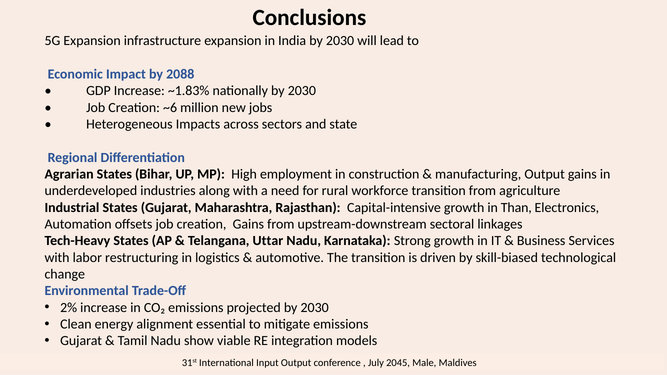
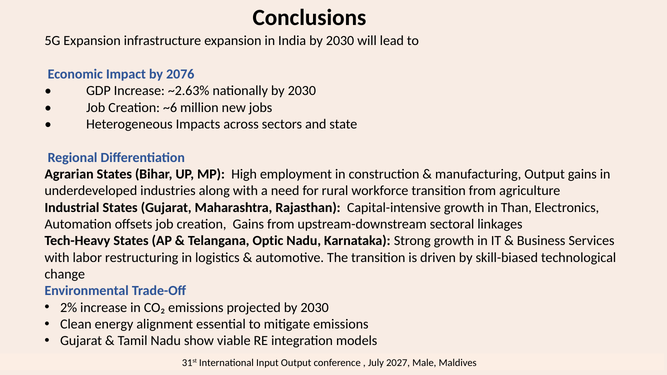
2088: 2088 -> 2076
~1.83%: ~1.83% -> ~2.63%
Uttar: Uttar -> Optic
2045: 2045 -> 2027
